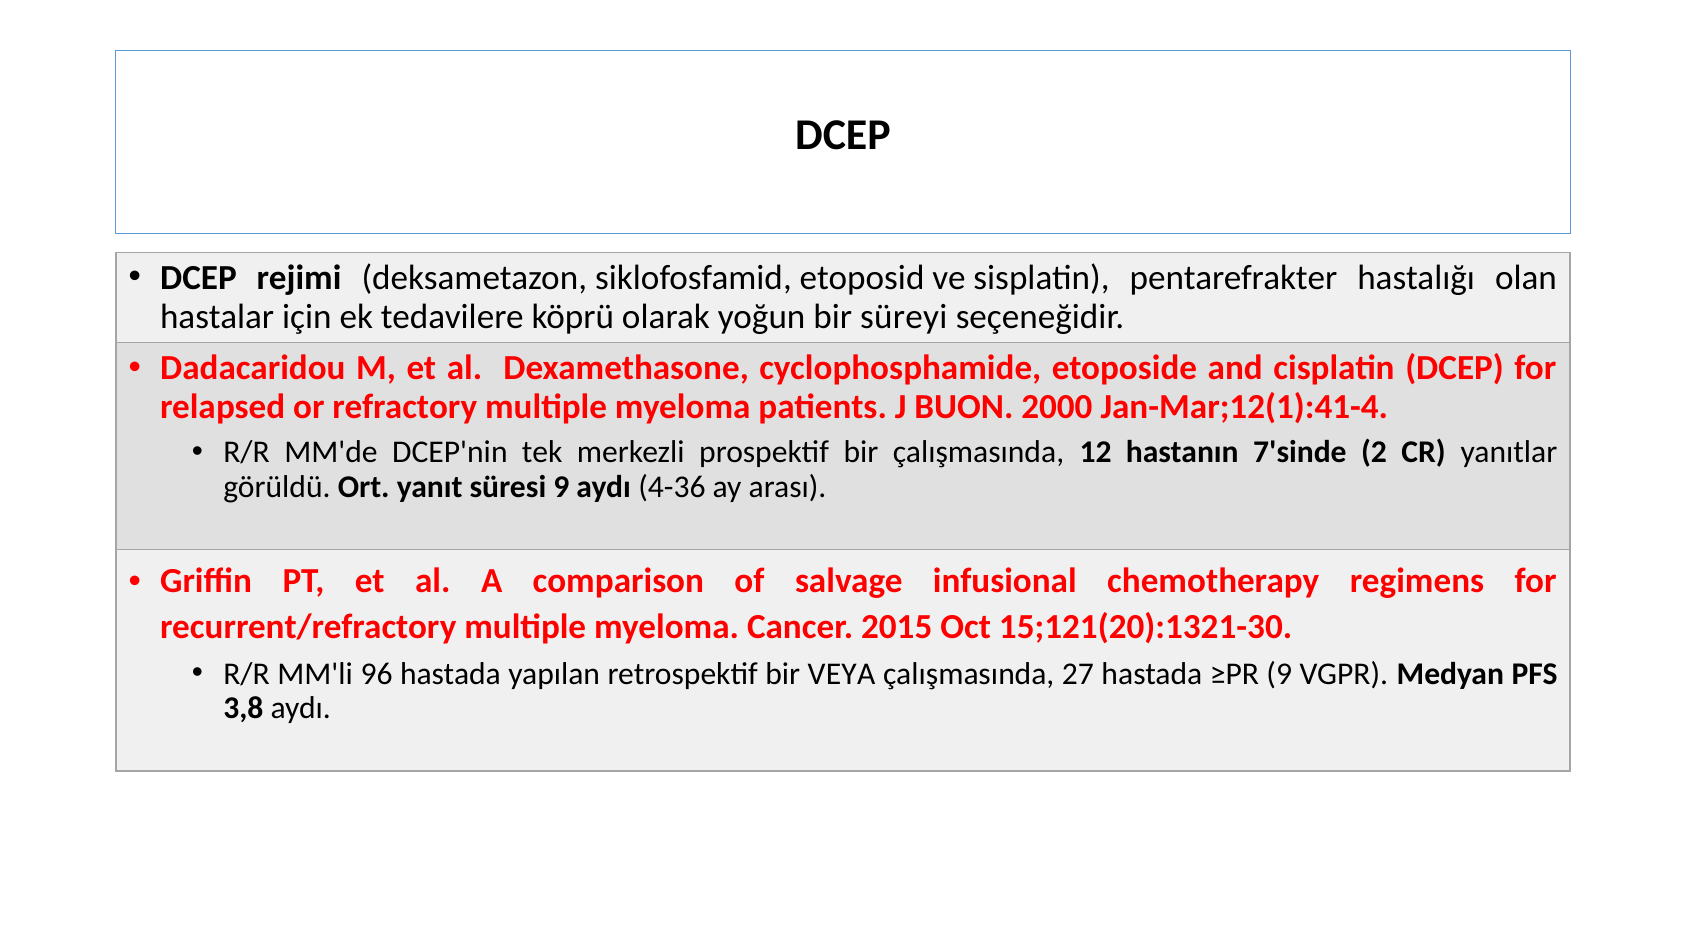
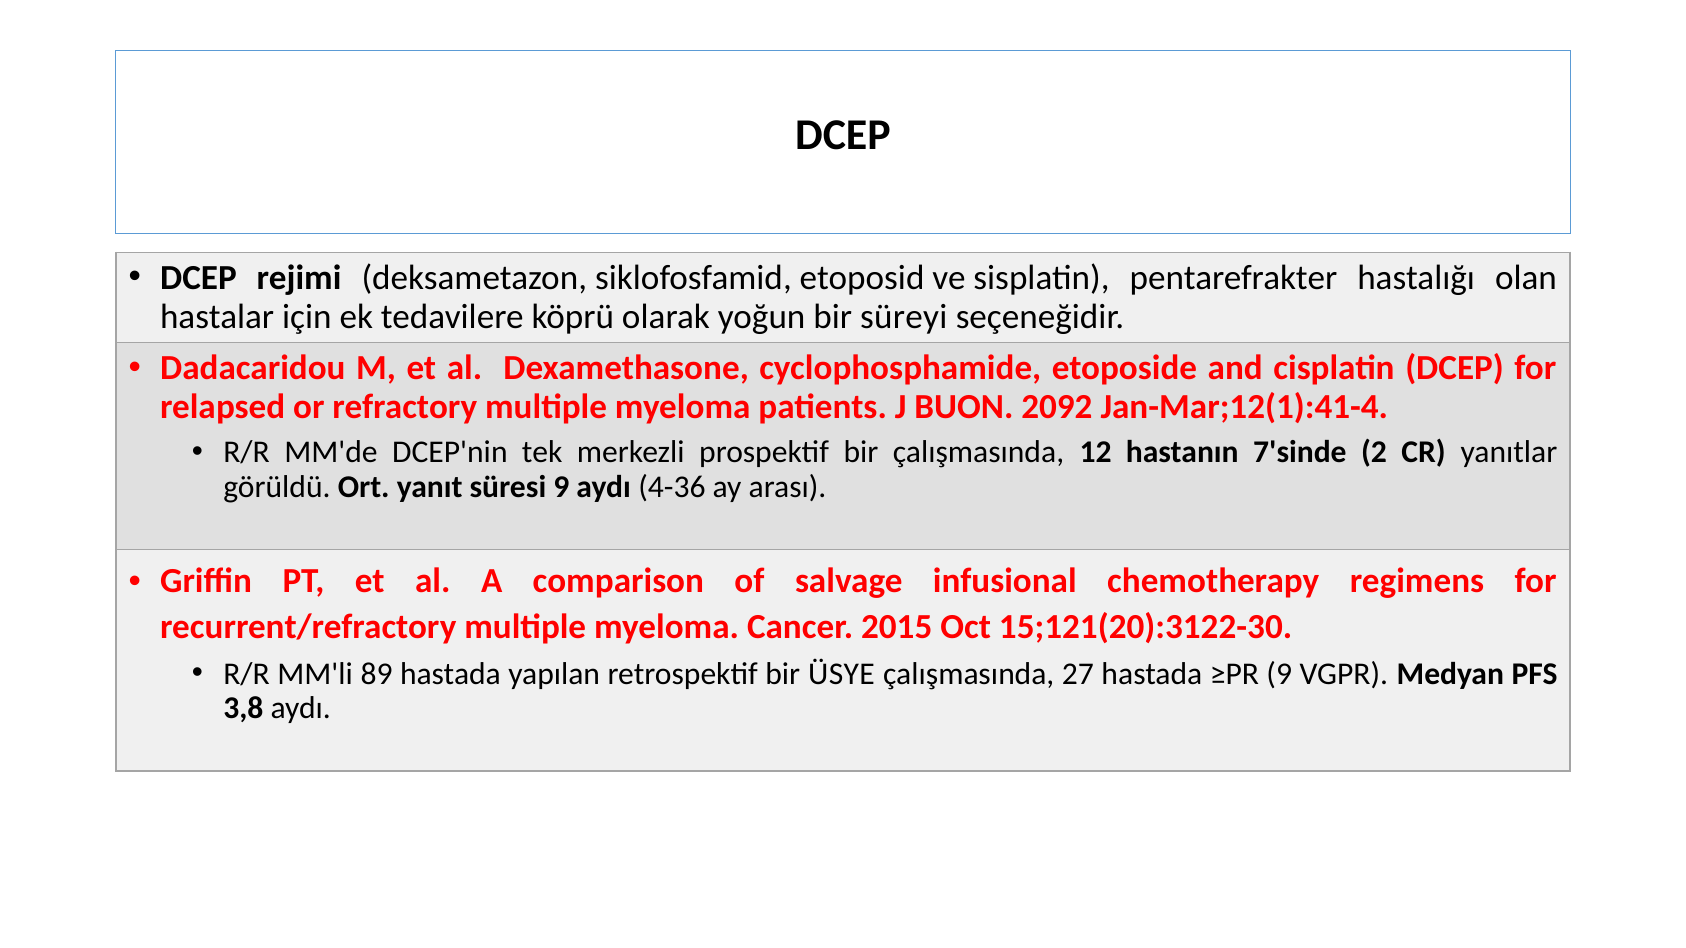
2000: 2000 -> 2092
15;121(20):1321-30: 15;121(20):1321-30 -> 15;121(20):3122-30
96: 96 -> 89
VEYA: VEYA -> ÜSYE
